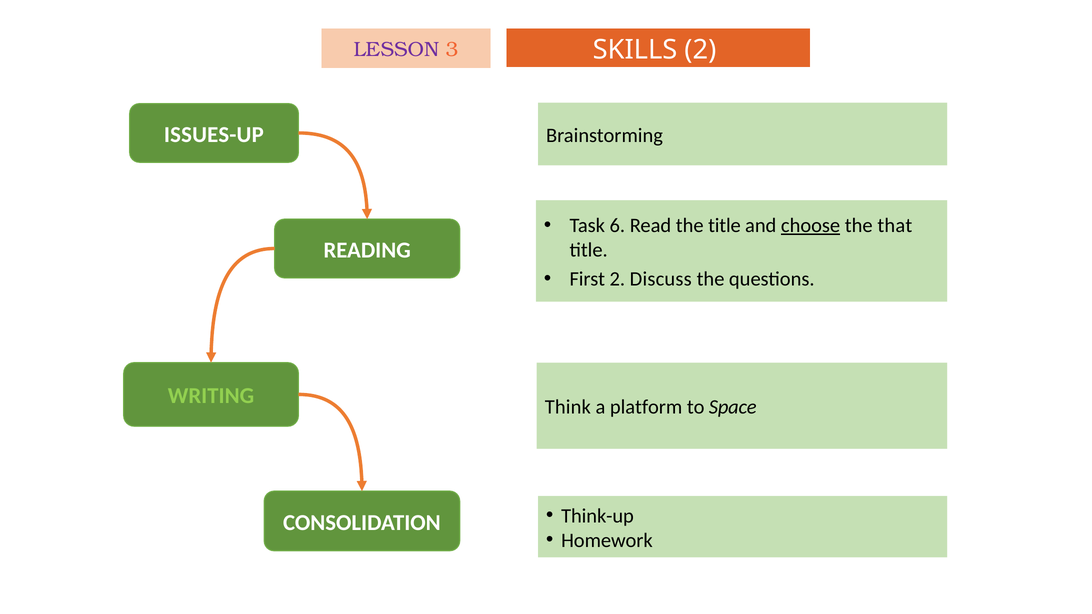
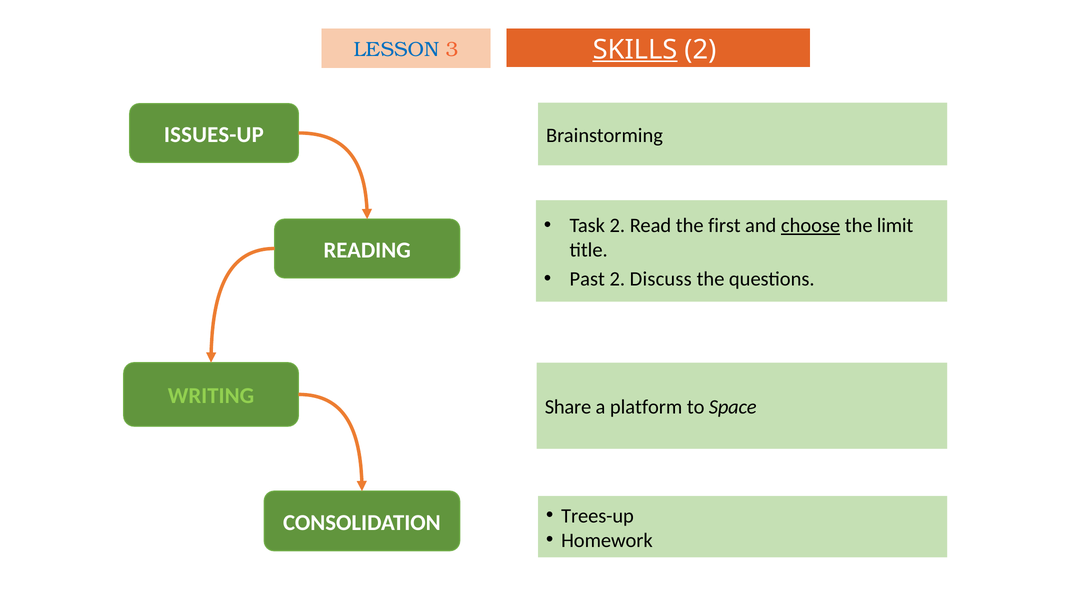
LESSON colour: purple -> blue
SKILLS underline: none -> present
Task 6: 6 -> 2
the title: title -> first
that: that -> limit
First: First -> Past
Think: Think -> Share
Think-up: Think-up -> Trees-up
